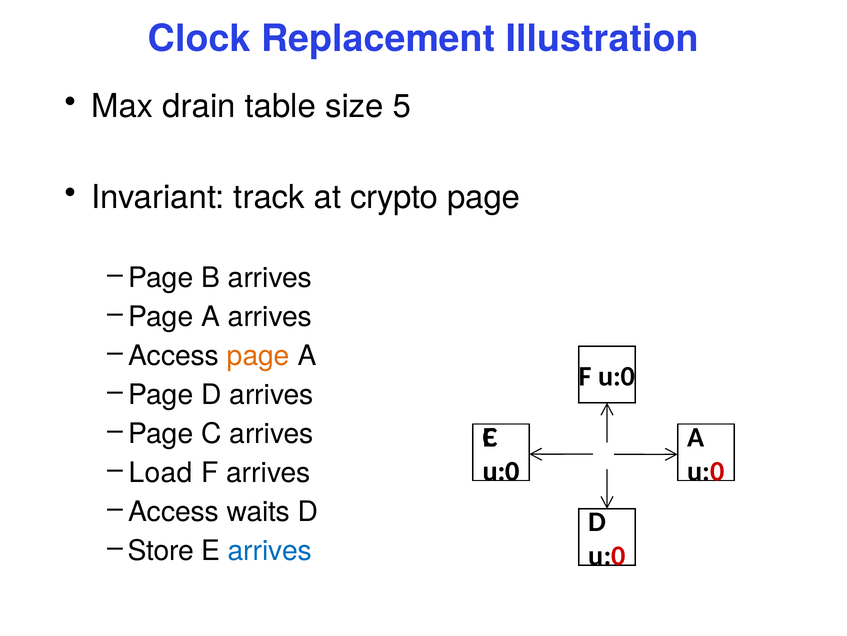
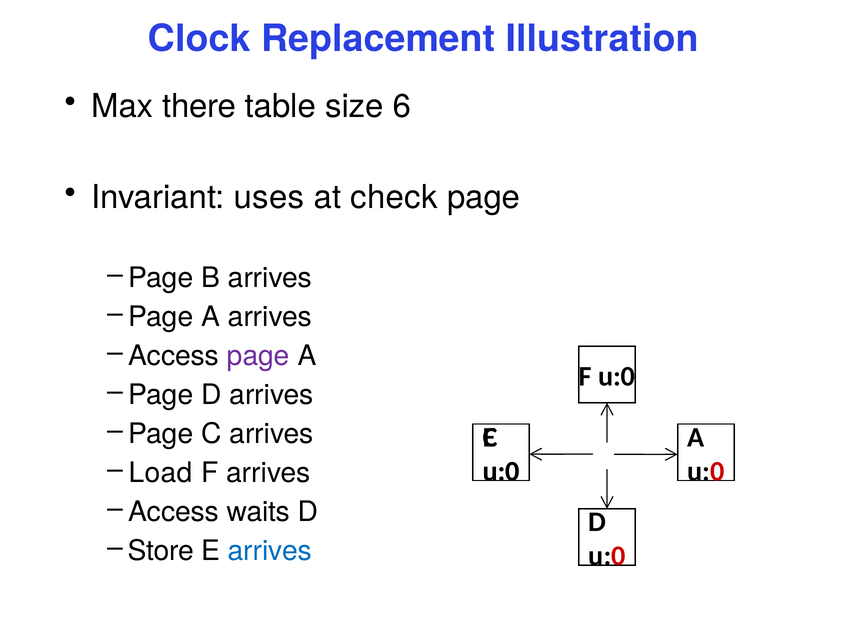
drain: drain -> there
5: 5 -> 6
track: track -> uses
crypto: crypto -> check
page at (258, 356) colour: orange -> purple
